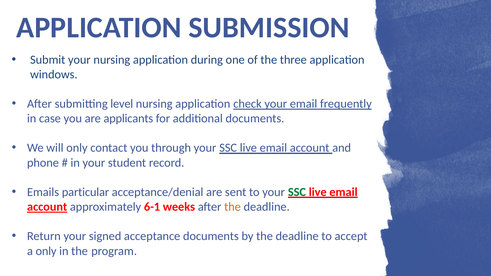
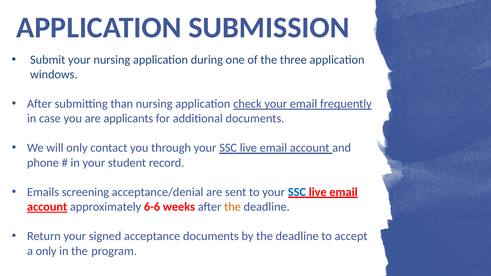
level: level -> than
particular: particular -> screening
SSC at (297, 192) colour: green -> blue
6-1: 6-1 -> 6-6
